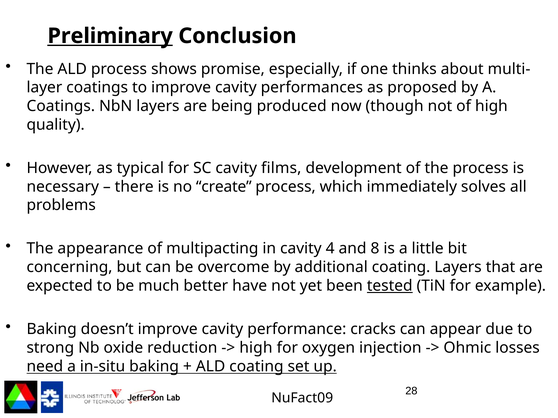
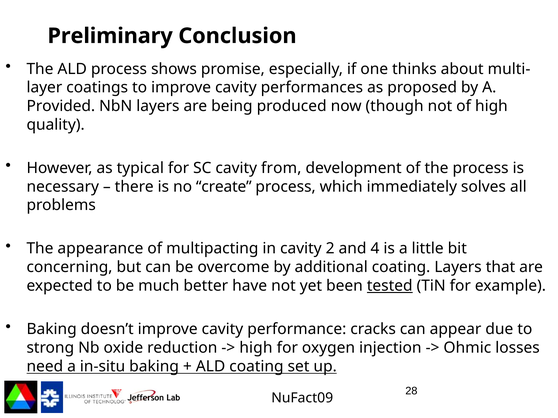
Preliminary underline: present -> none
Coatings at (61, 106): Coatings -> Provided
films: films -> from
4: 4 -> 2
8: 8 -> 4
